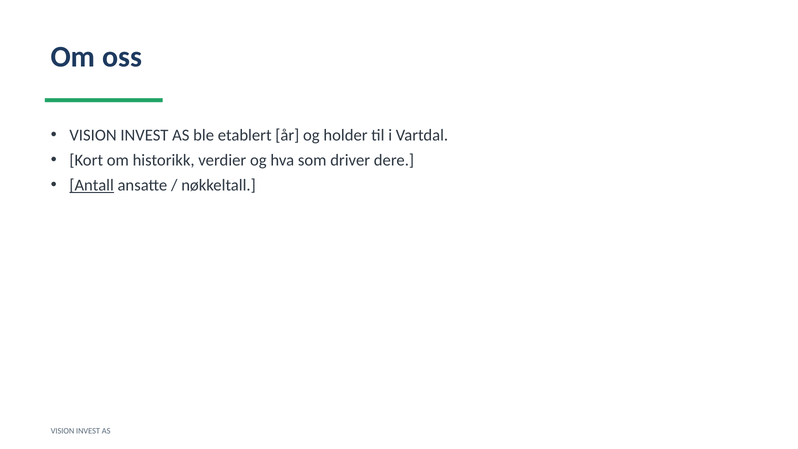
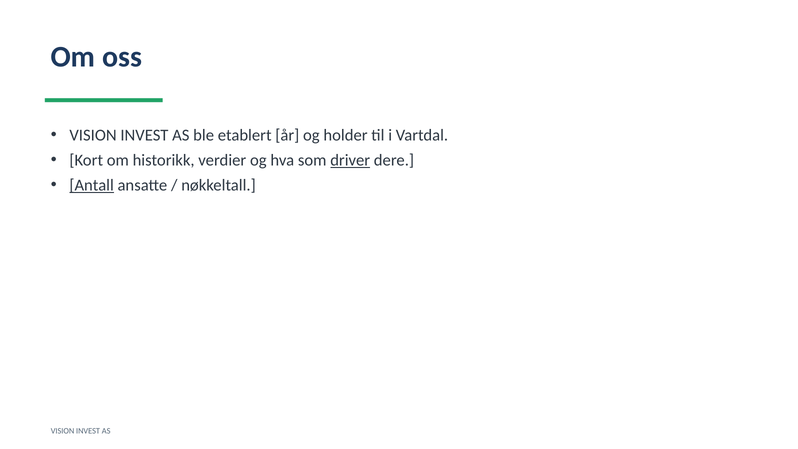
driver underline: none -> present
